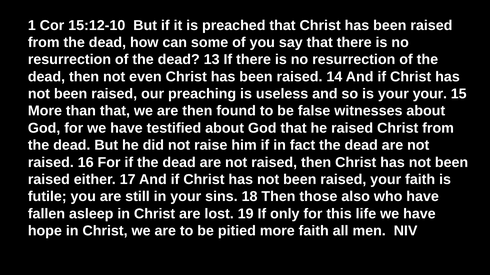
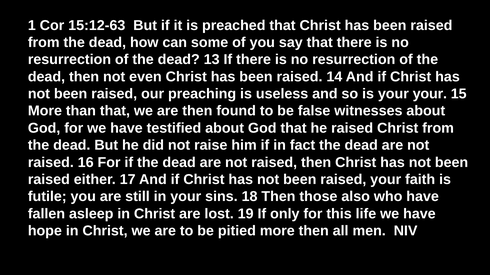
15:12-10: 15:12-10 -> 15:12-63
more faith: faith -> then
